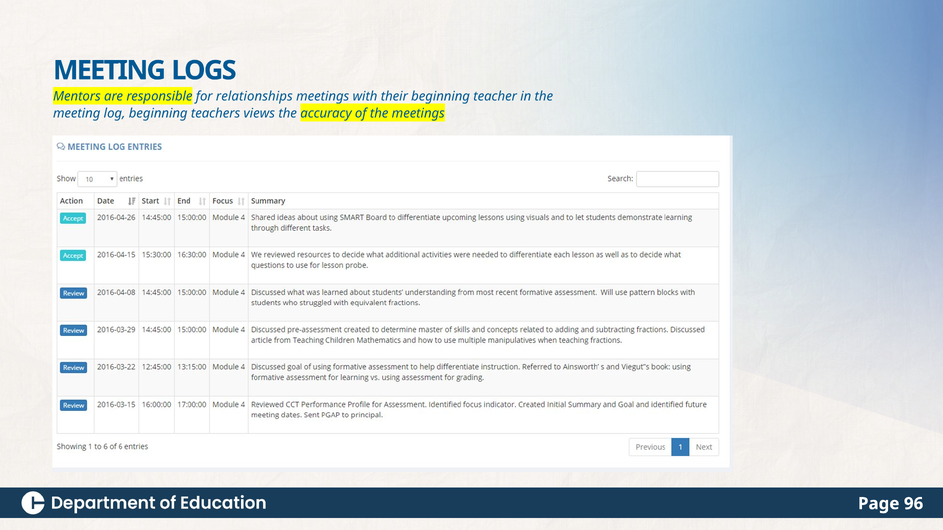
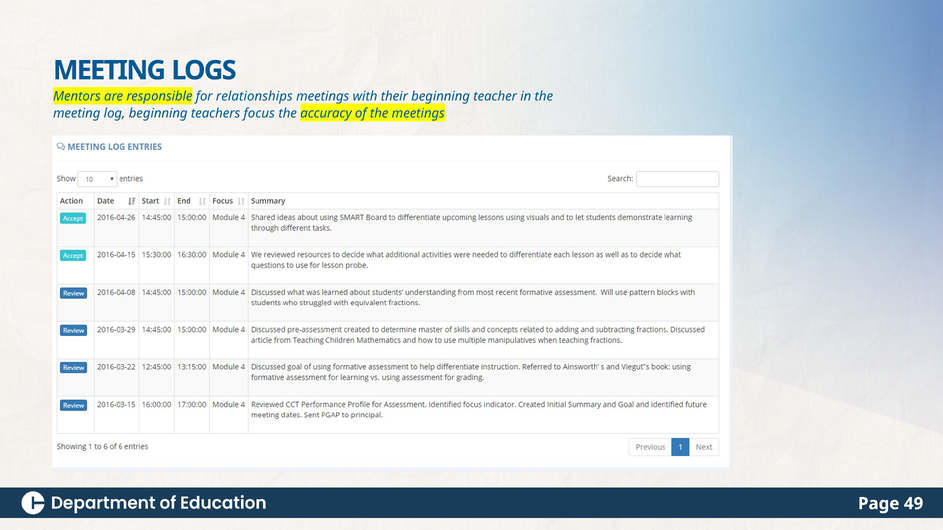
views: views -> focus
96: 96 -> 49
